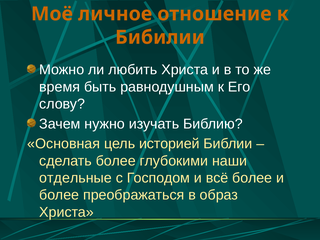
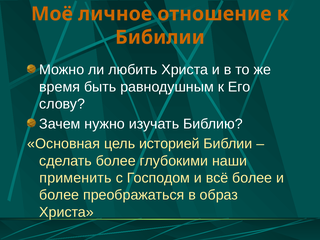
отдельные: отдельные -> применить
